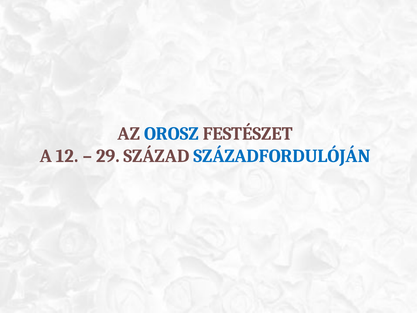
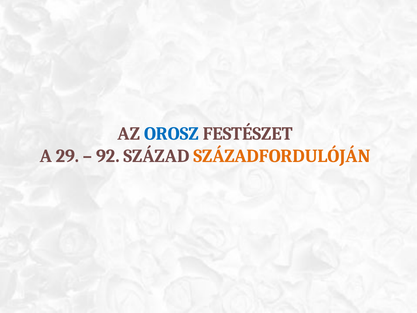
12: 12 -> 29
29: 29 -> 92
SZÁZADFORDULÓJÁN colour: blue -> orange
